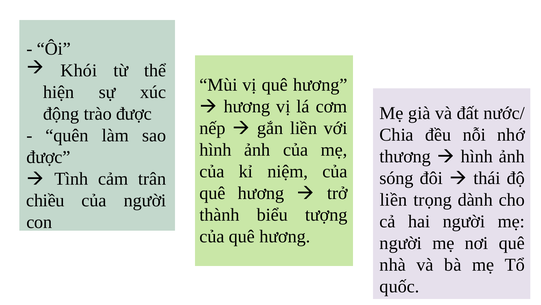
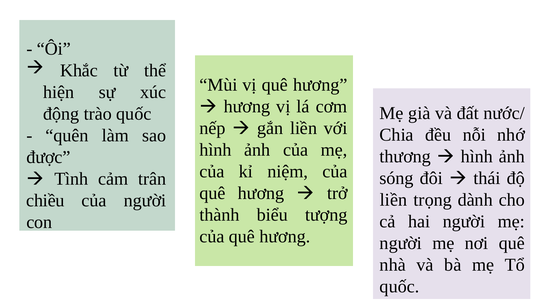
Khói: Khói -> Khắc
trào được: được -> quốc
